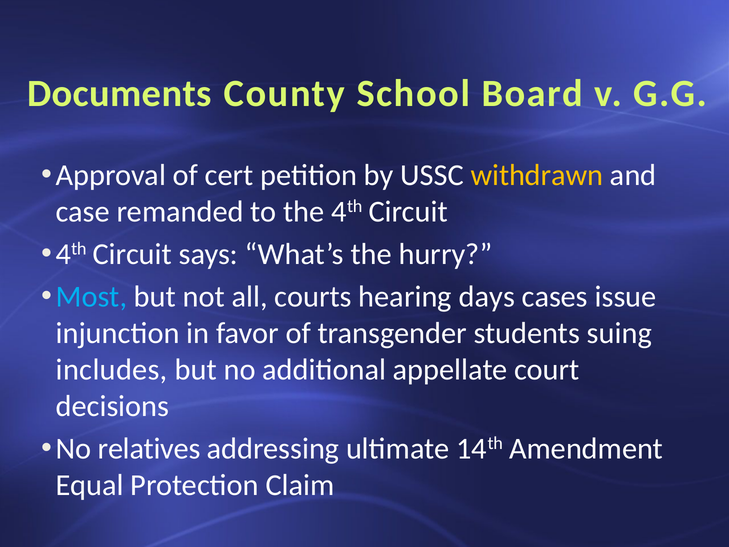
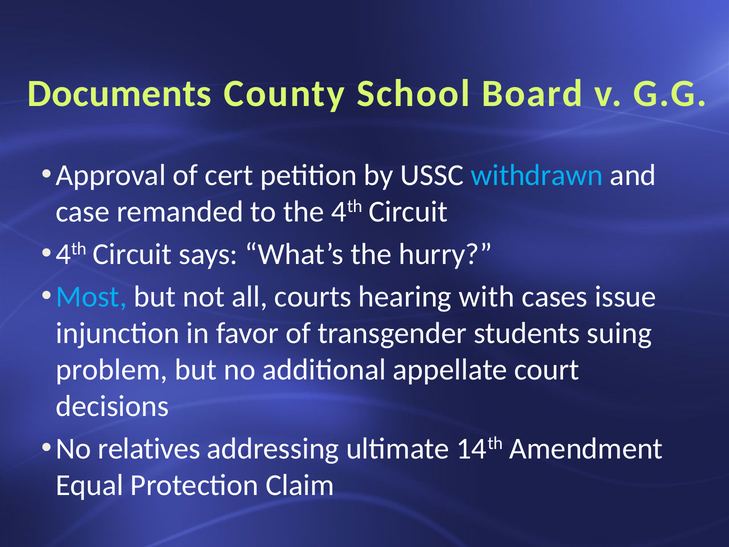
withdrawn colour: yellow -> light blue
days: days -> with
includes: includes -> problem
